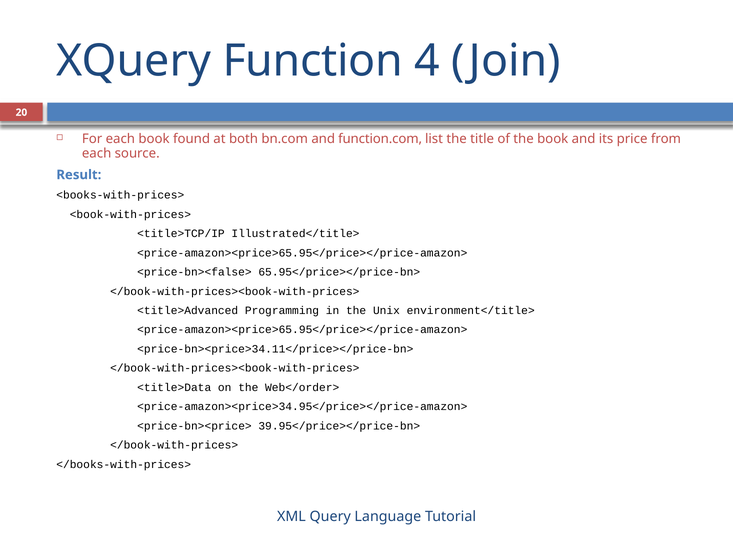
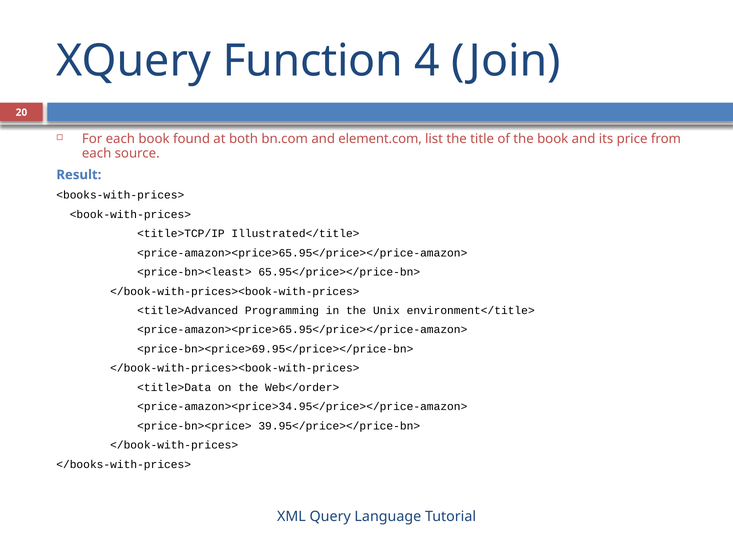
function.com: function.com -> element.com
<price-bn><false>: <price-bn><false> -> <price-bn><least>
<price-bn><price>34.11</price></price-bn>: <price-bn><price>34.11</price></price-bn> -> <price-bn><price>69.95</price></price-bn>
